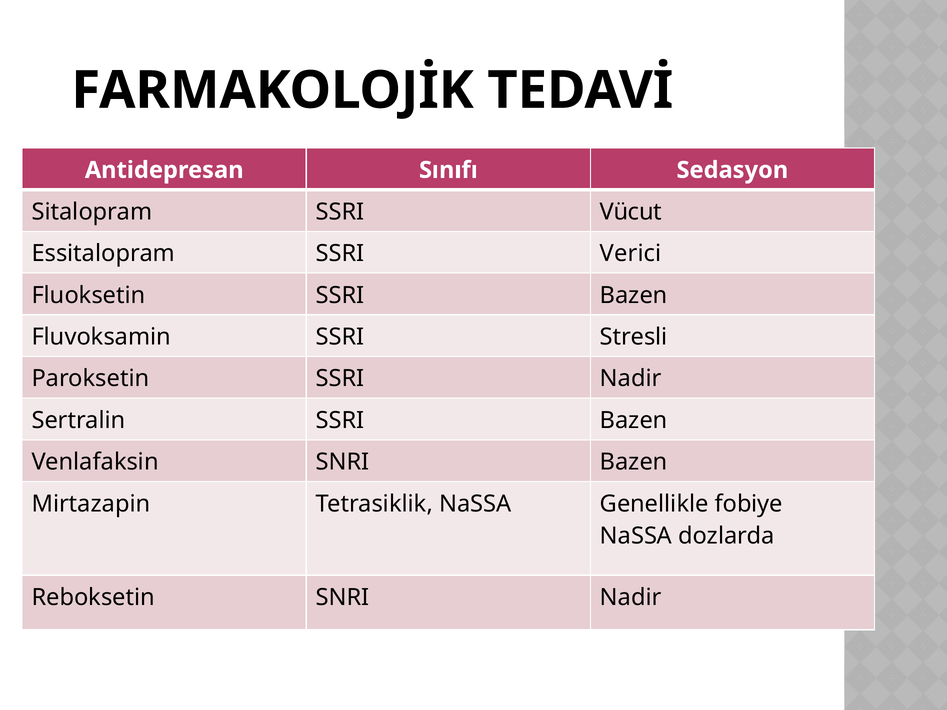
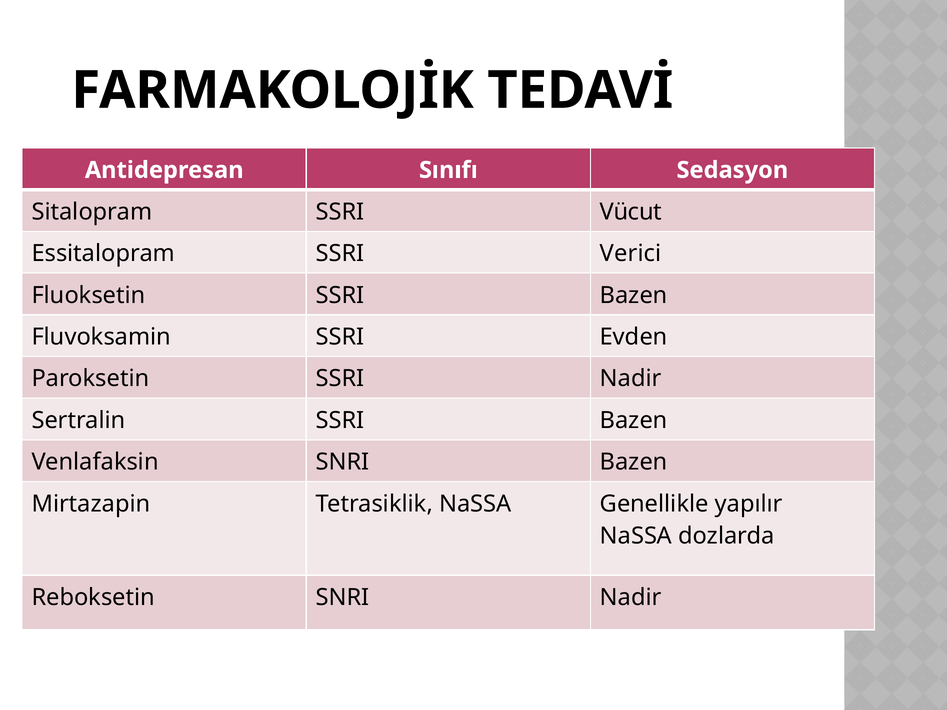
Stresli: Stresli -> Evden
fobiye: fobiye -> yapılır
